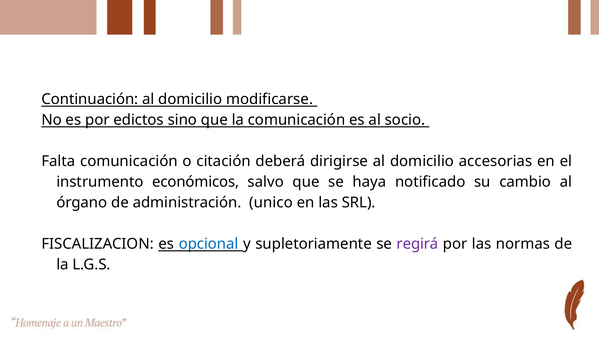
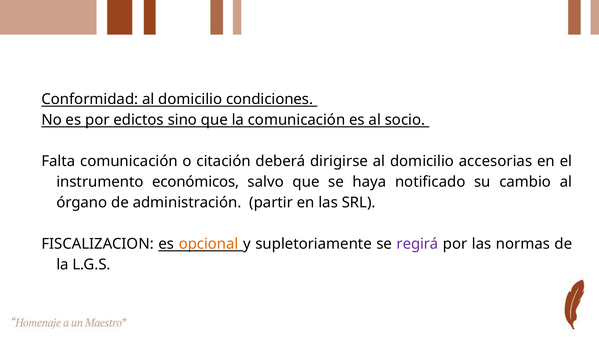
Continuación: Continuación -> Conformidad
modificarse: modificarse -> condiciones
unico: unico -> partir
opcional colour: blue -> orange
